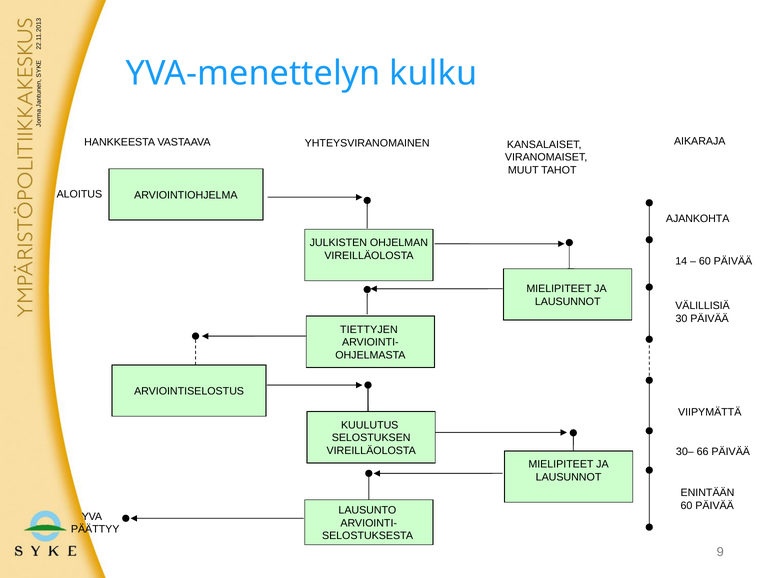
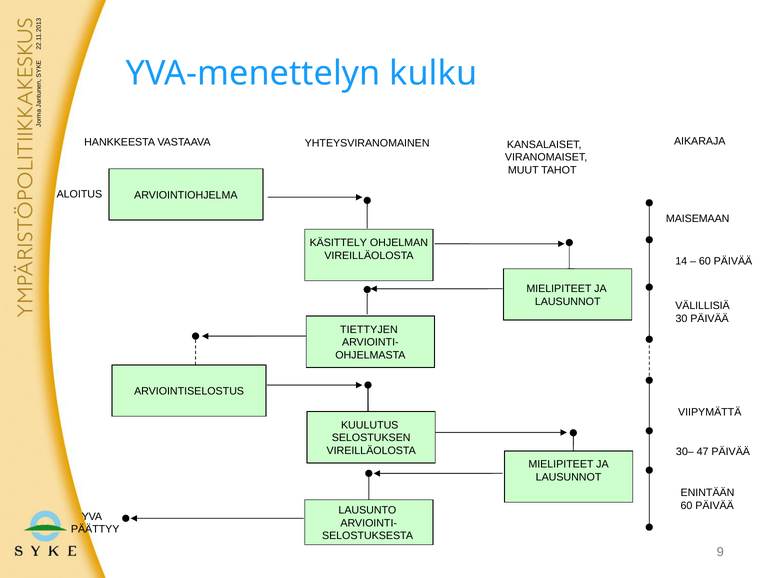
AJANKOHTA: AJANKOHTA -> MAISEMAAN
JULKISTEN: JULKISTEN -> KÄSITTELY
66: 66 -> 47
